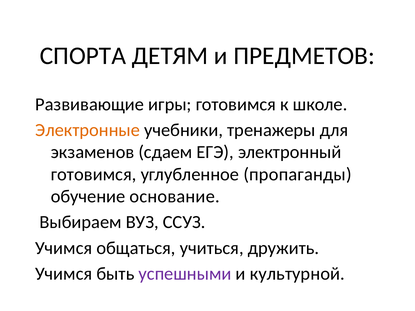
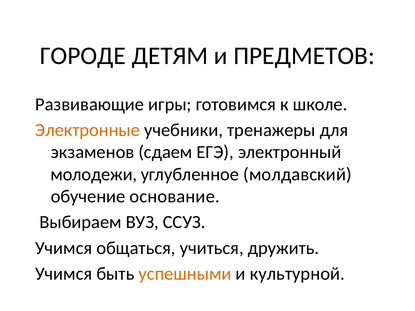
СПОРТА: СПОРТА -> ГОРОДЕ
готовимся at (94, 174): готовимся -> молодежи
пропаганды: пропаганды -> молдавский
успешными colour: purple -> orange
